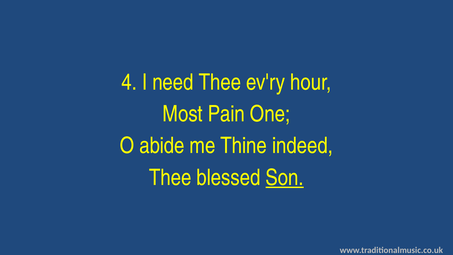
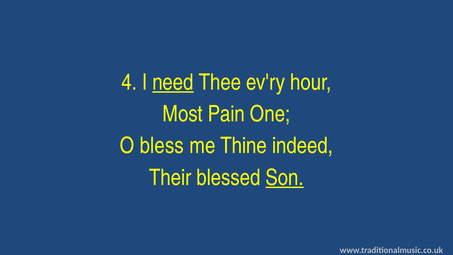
need underline: none -> present
abide: abide -> bless
Thee at (170, 177): Thee -> Their
